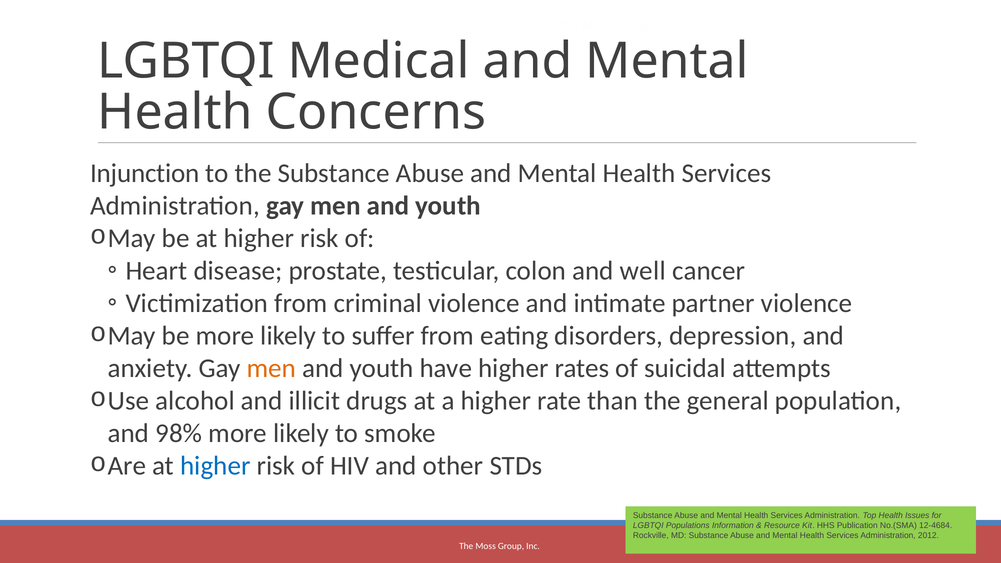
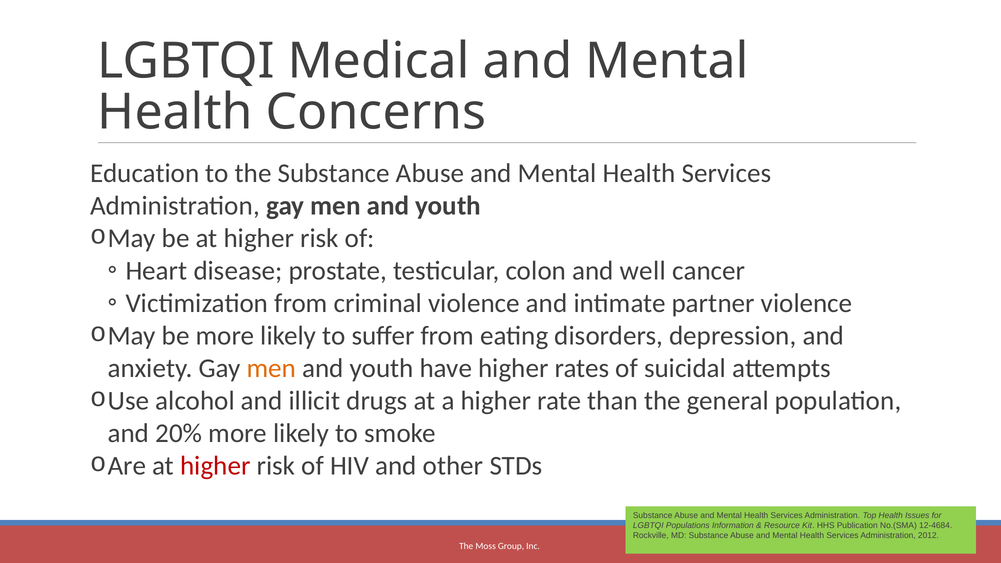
Injunction: Injunction -> Education
98%: 98% -> 20%
higher at (215, 466) colour: blue -> red
